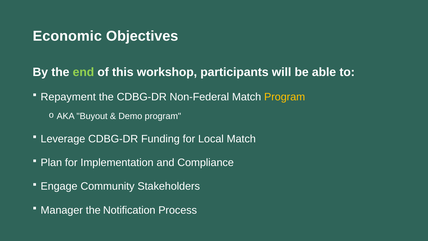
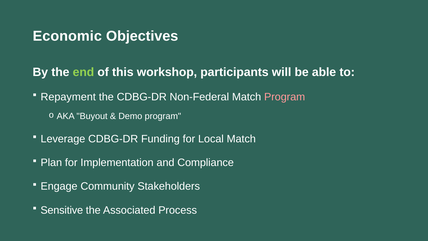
Program at (285, 97) colour: yellow -> pink
Manager: Manager -> Sensitive
Notification: Notification -> Associated
